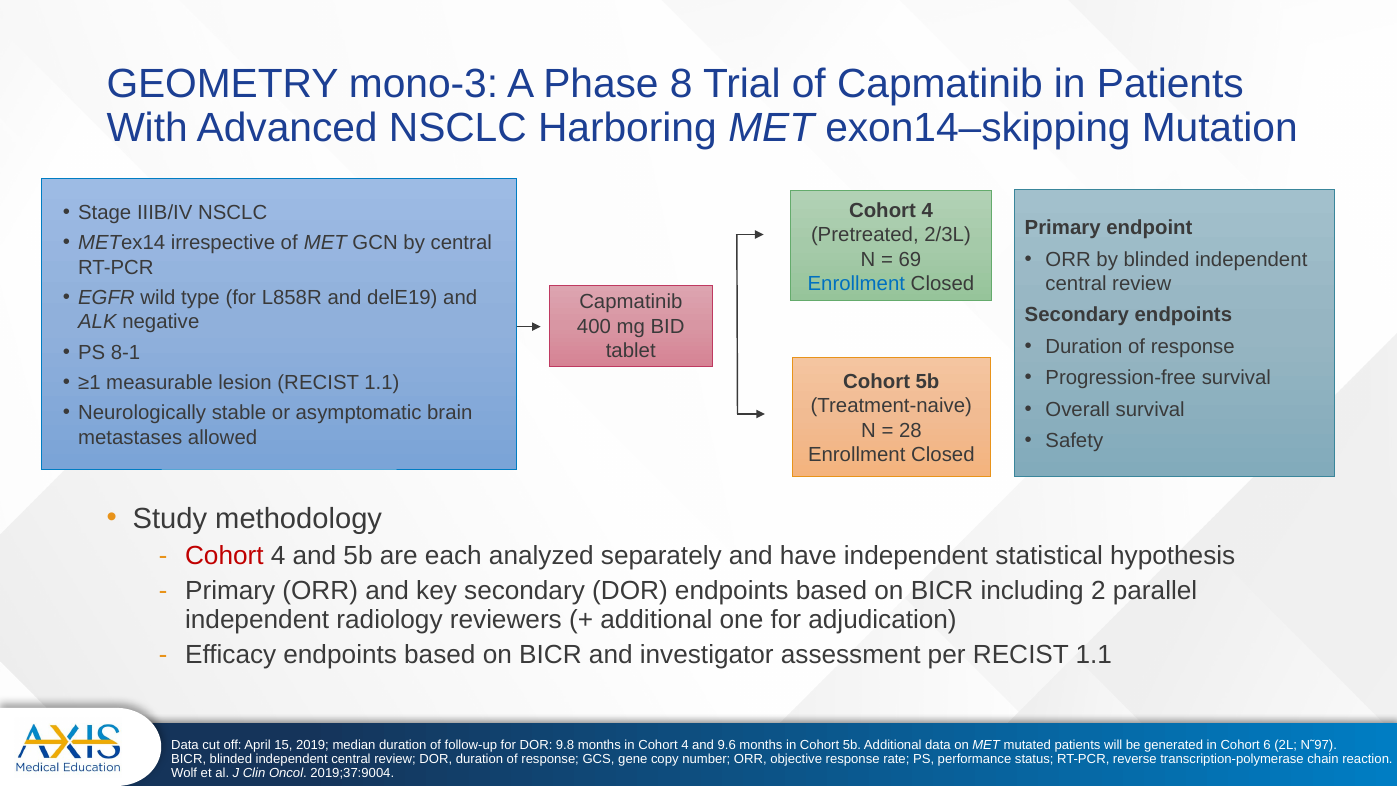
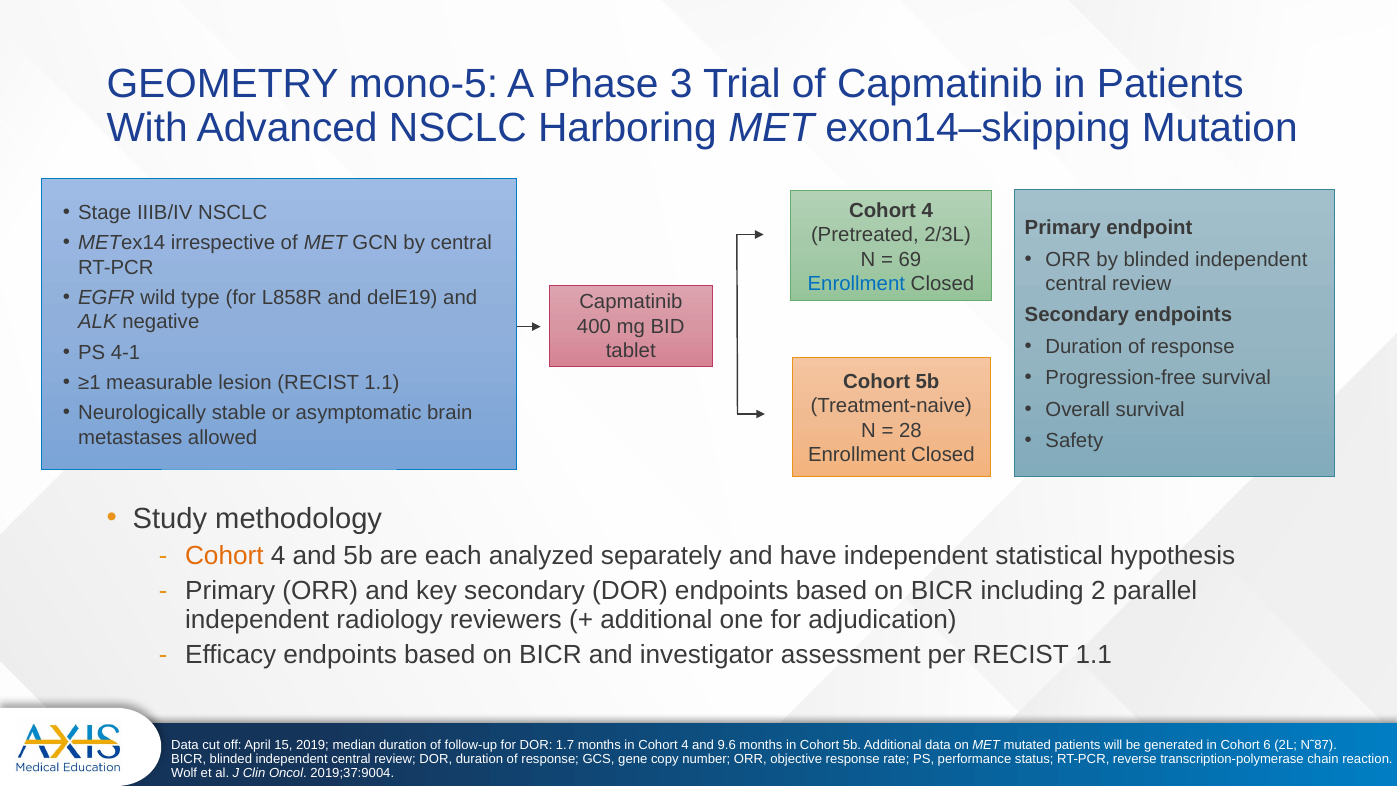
mono-3: mono-3 -> mono-5
8: 8 -> 3
8-1: 8-1 -> 4-1
Cohort at (224, 556) colour: red -> orange
9.8: 9.8 -> 1.7
N˜97: N˜97 -> N˜87
